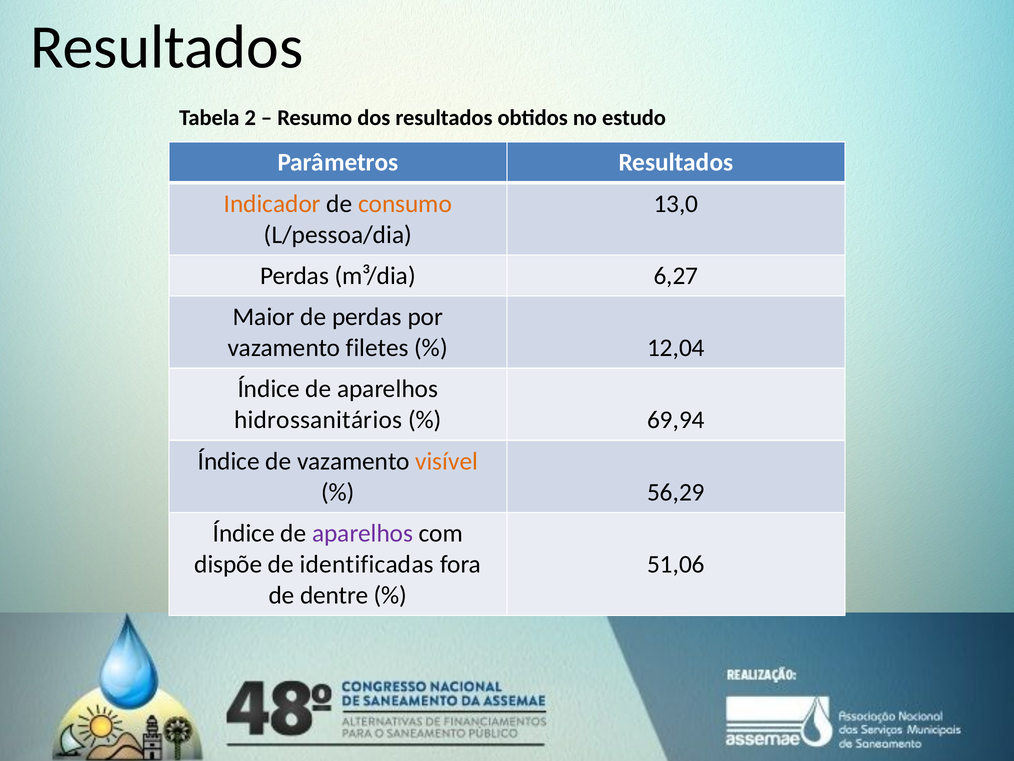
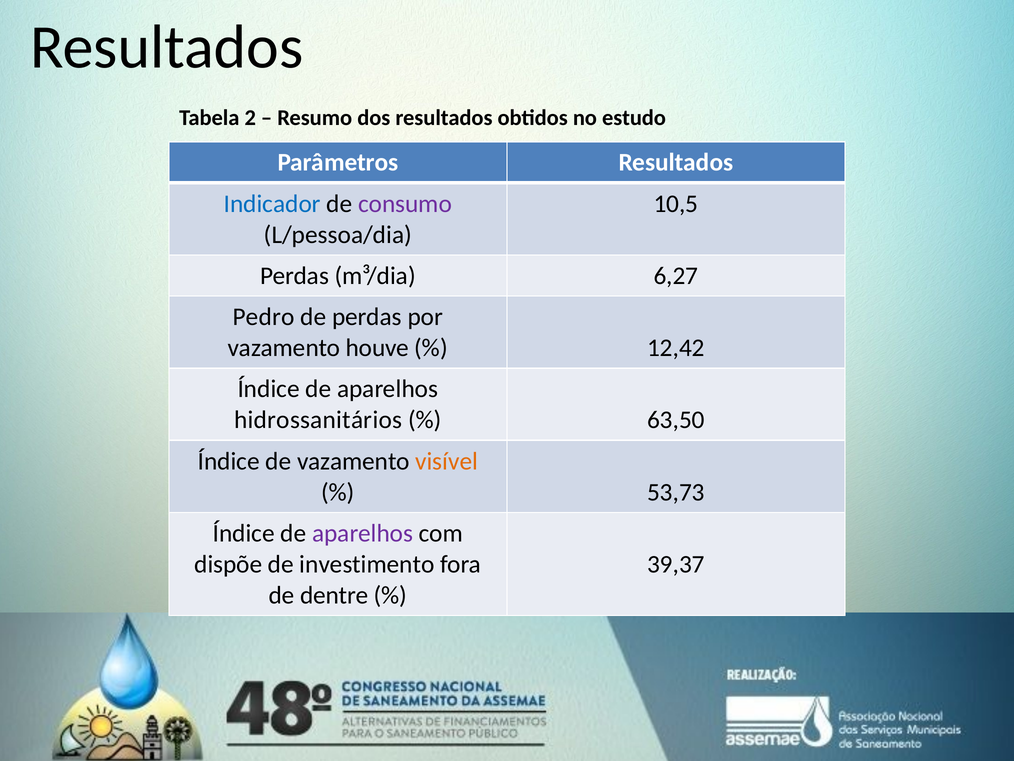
Indicador colour: orange -> blue
consumo colour: orange -> purple
13,0: 13,0 -> 10,5
Maior: Maior -> Pedro
filetes: filetes -> houve
12,04: 12,04 -> 12,42
69,94: 69,94 -> 63,50
56,29: 56,29 -> 53,73
identificadas: identificadas -> investimento
51,06: 51,06 -> 39,37
